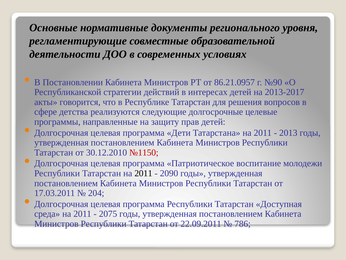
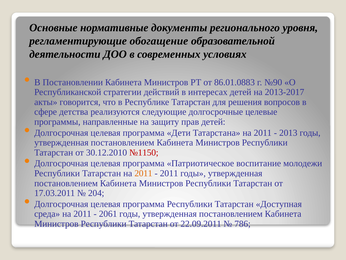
совместные: совместные -> обогащение
86.21.0957: 86.21.0957 -> 86.01.0883
2011 at (143, 173) colour: black -> orange
2090 at (169, 173): 2090 -> 2011
2075: 2075 -> 2061
